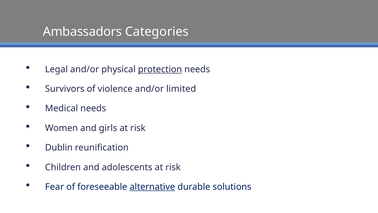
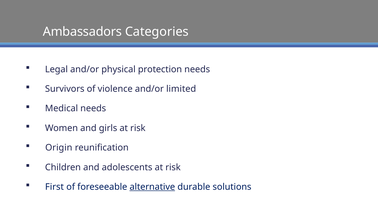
protection underline: present -> none
Dublin: Dublin -> Origin
Fear: Fear -> First
